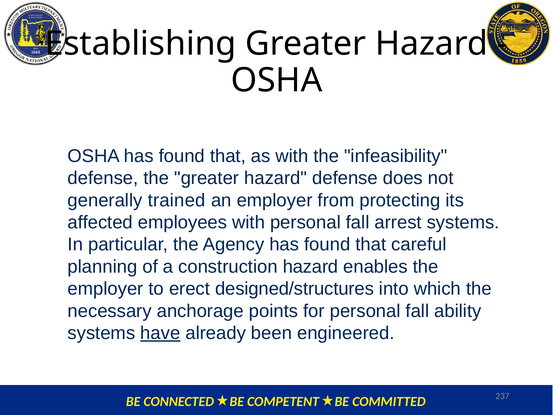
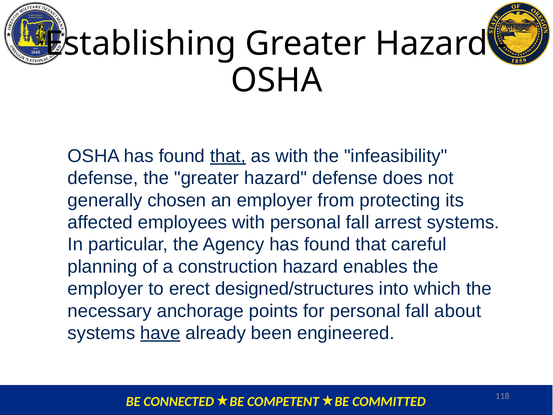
that at (228, 156) underline: none -> present
trained: trained -> chosen
ability: ability -> about
237: 237 -> 118
